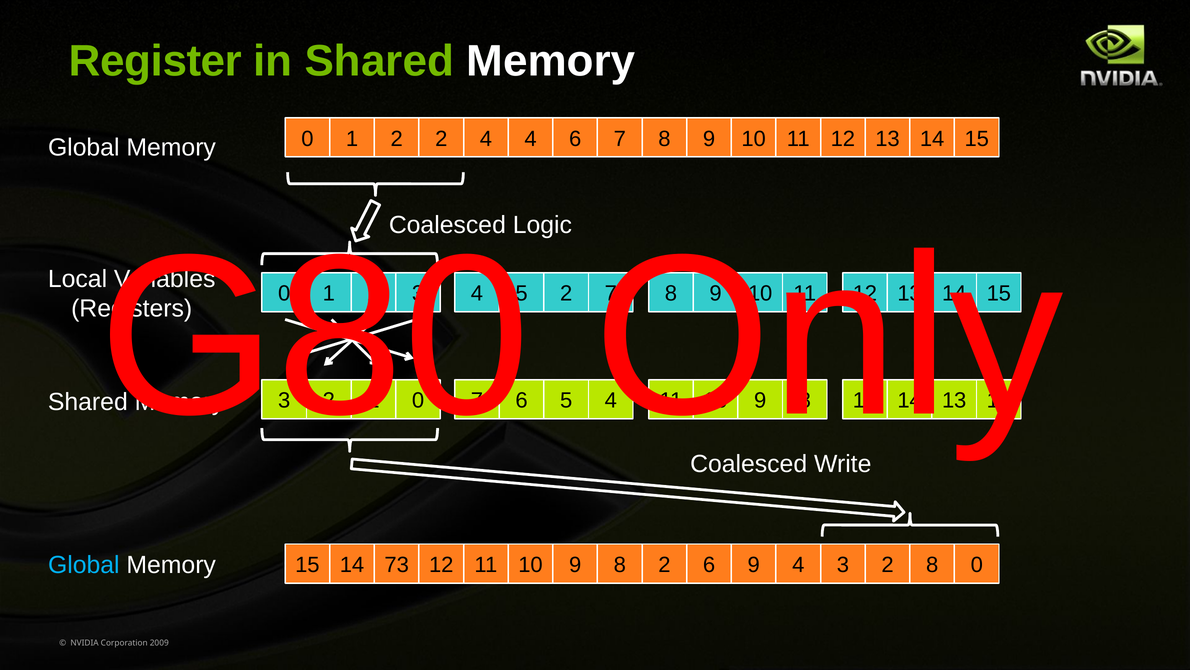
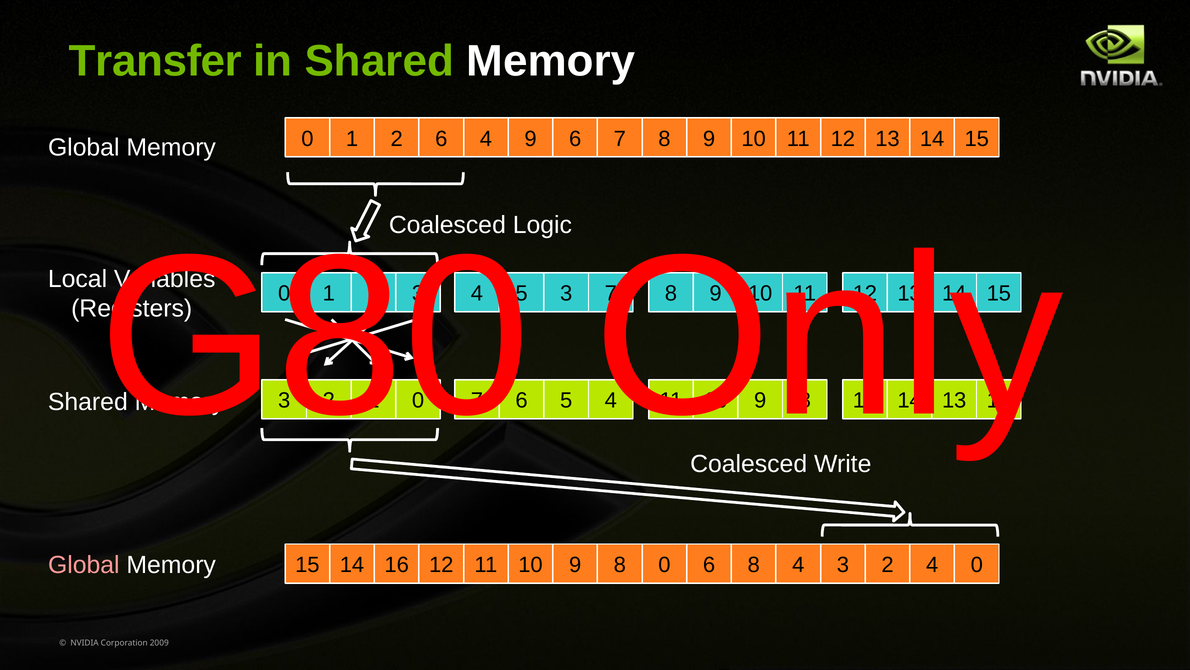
Register: Register -> Transfer
2 2: 2 -> 6
4 4: 4 -> 9
2 at (566, 293): 2 -> 3
Global at (84, 564) colour: light blue -> pink
73: 73 -> 16
8 2: 2 -> 0
6 9: 9 -> 8
2 8: 8 -> 4
